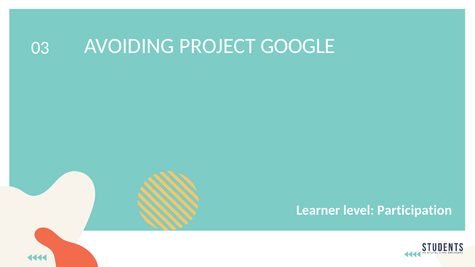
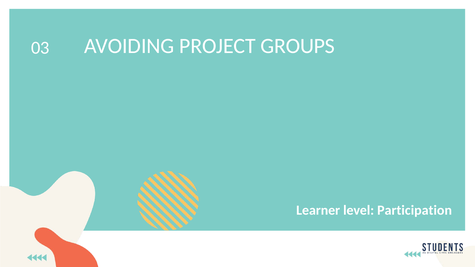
GOOGLE: GOOGLE -> GROUPS
